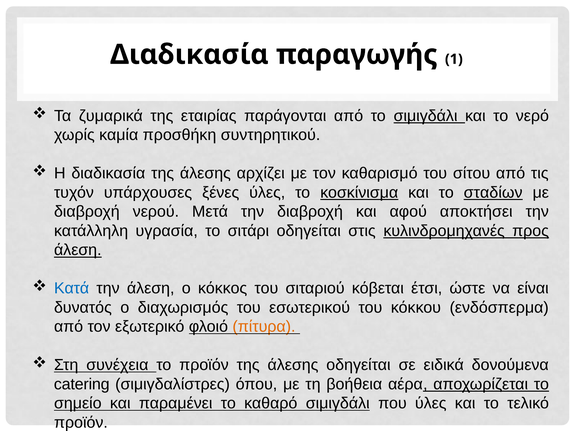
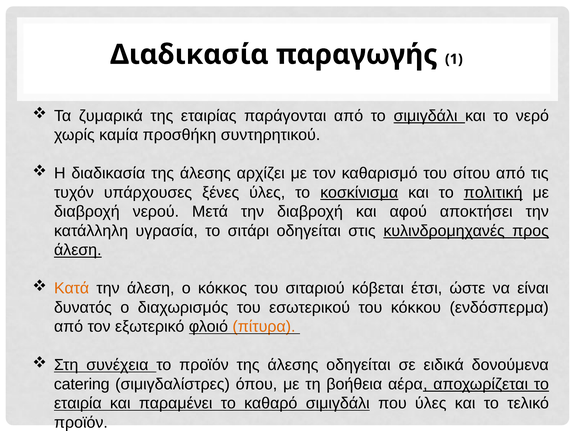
σταδίων: σταδίων -> πολιτική
Κατά colour: blue -> orange
σημείο: σημείο -> εταιρία
